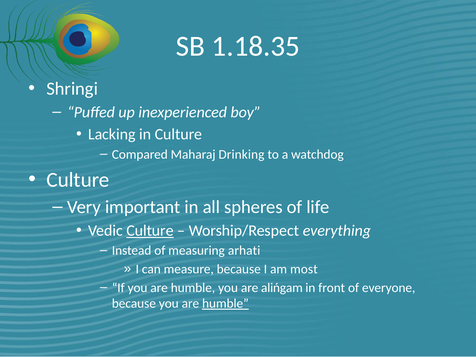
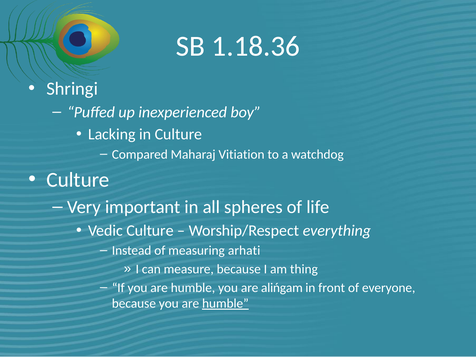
1.18.35: 1.18.35 -> 1.18.36
Drinking: Drinking -> Vitiation
Culture at (150, 231) underline: present -> none
most: most -> thing
